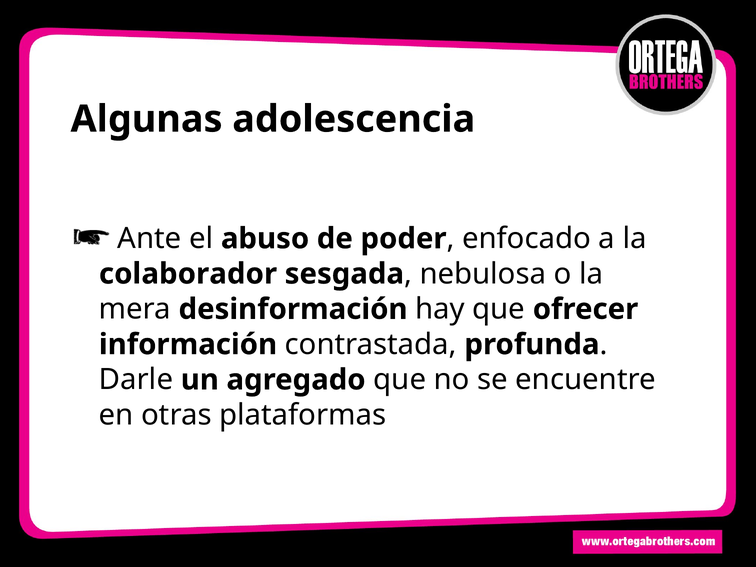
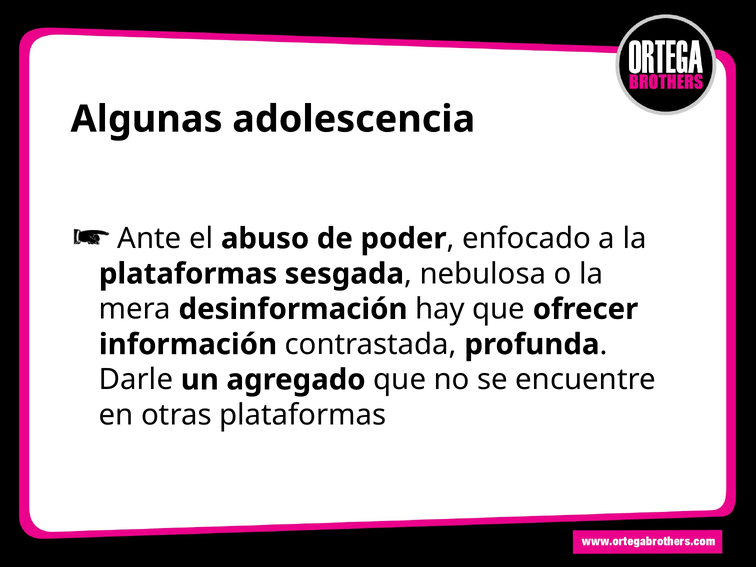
colaborador at (188, 274): colaborador -> plataformas
